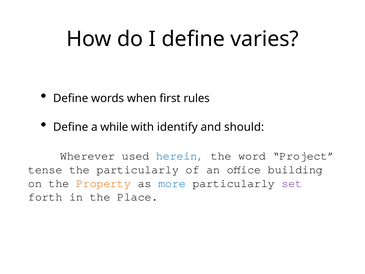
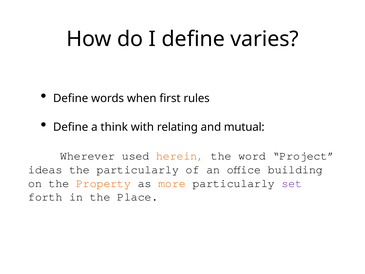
while: while -> think
identify: identify -> relating
should: should -> mutual
herein colour: blue -> orange
tense: tense -> ideas
more colour: blue -> orange
